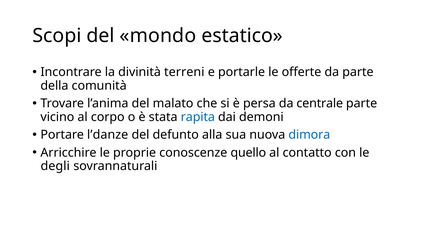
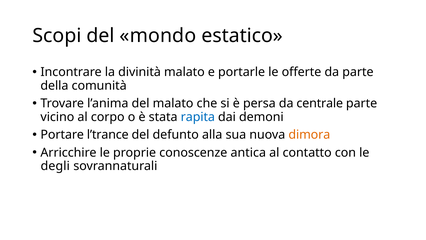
divinità terreni: terreni -> malato
l’danze: l’danze -> l’trance
dimora colour: blue -> orange
quello: quello -> antica
